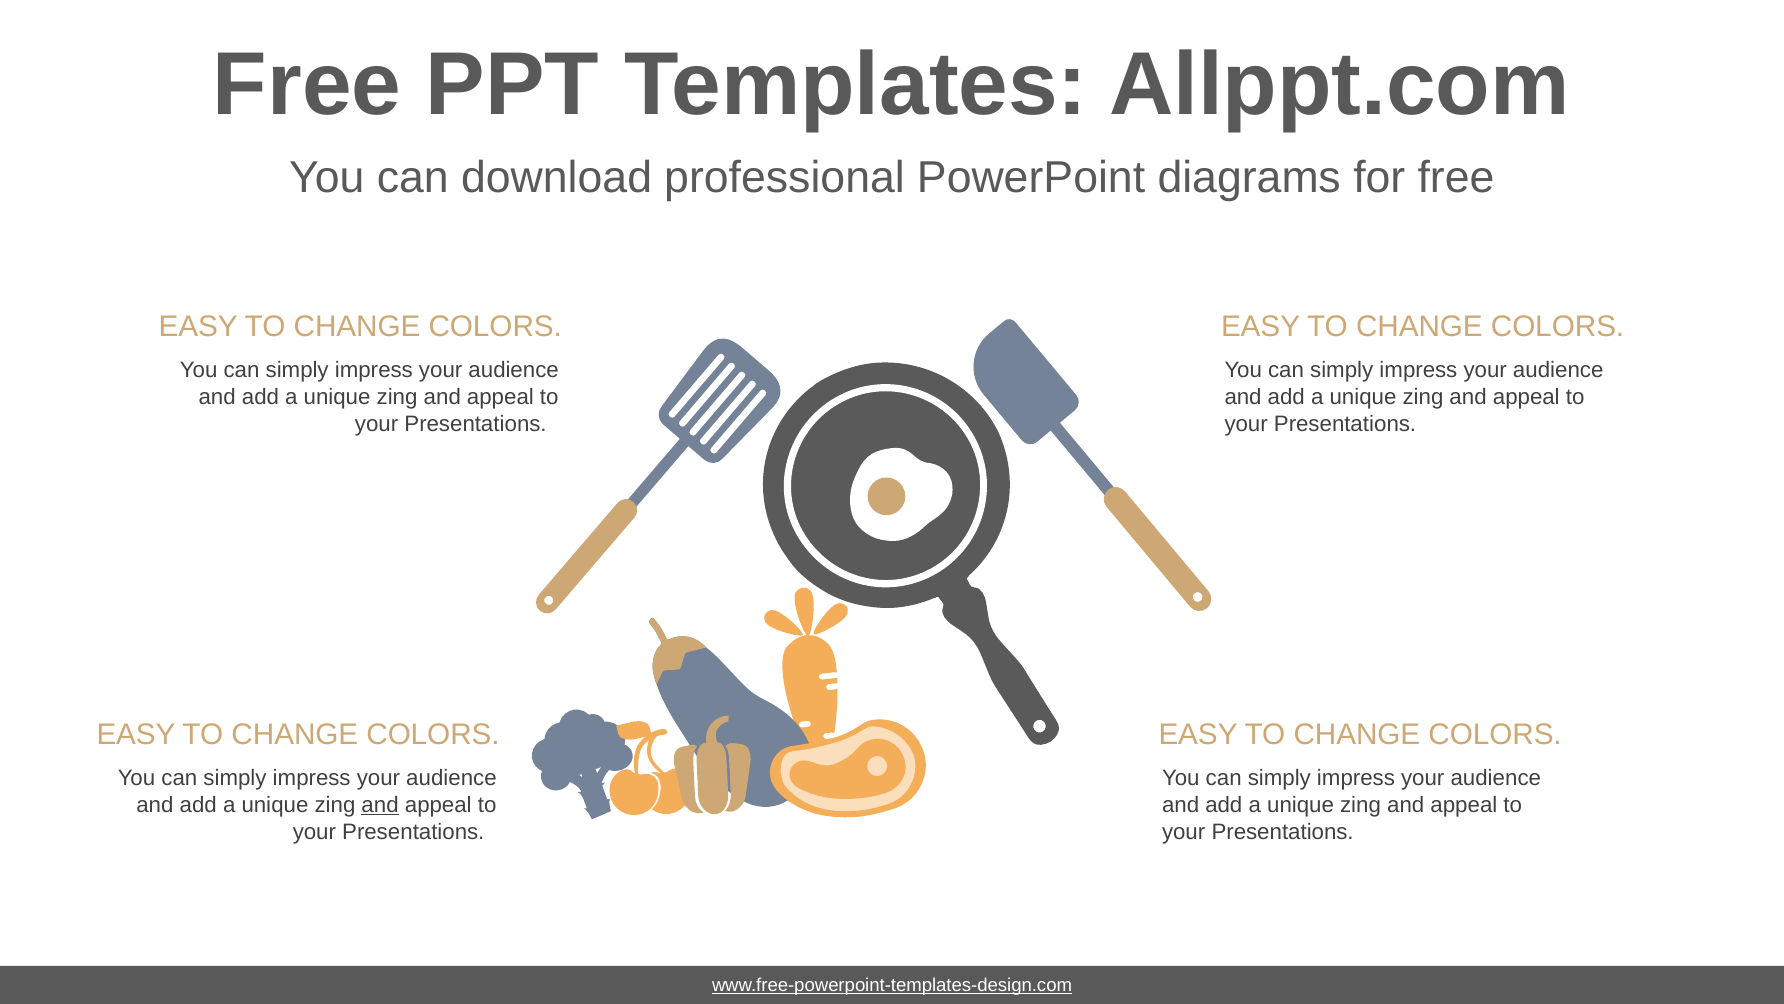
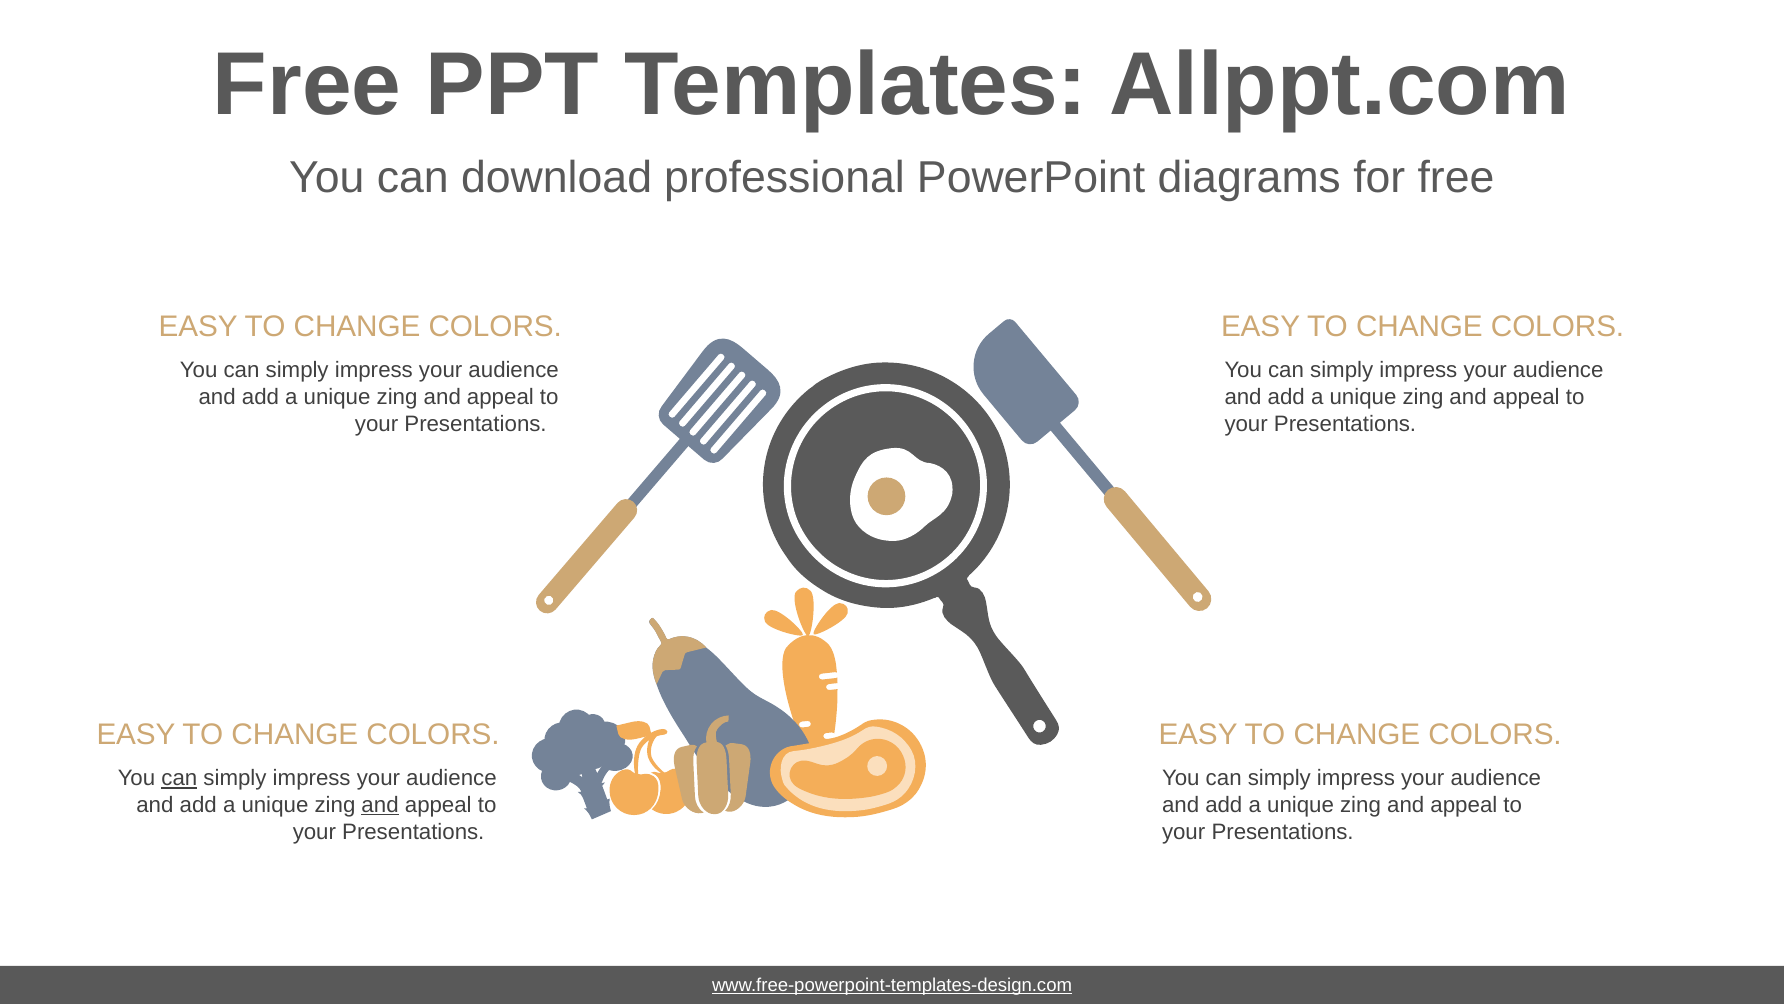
can at (179, 778) underline: none -> present
